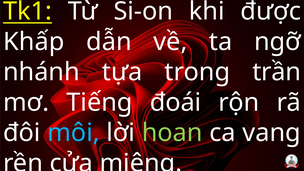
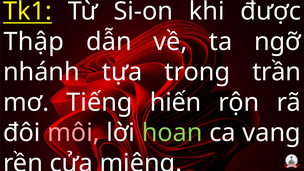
Khấp: Khấp -> Thập
đoái: đoái -> hiến
môi colour: light blue -> pink
